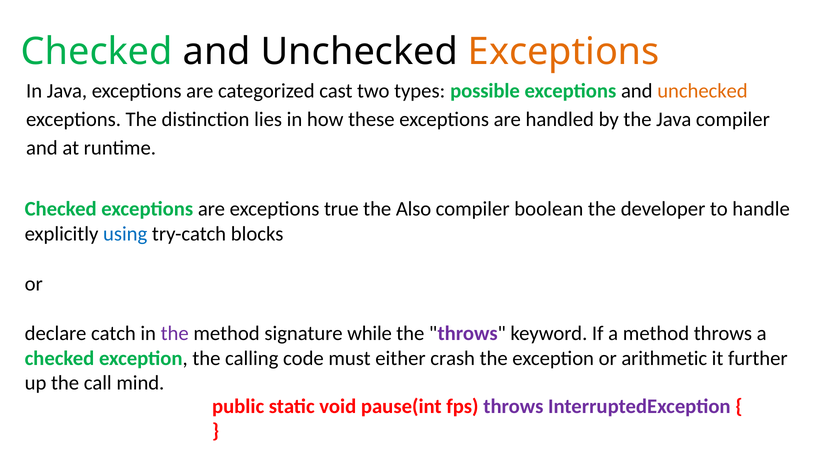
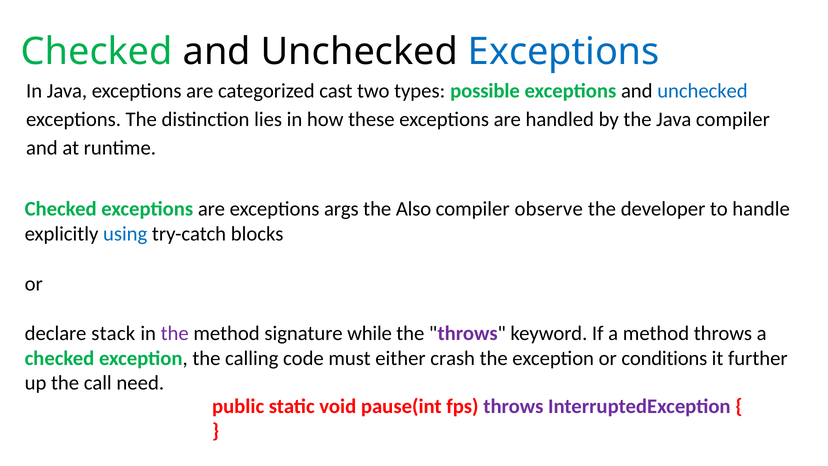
Exceptions at (564, 52) colour: orange -> blue
unchecked at (702, 91) colour: orange -> blue
true: true -> args
boolean: boolean -> observe
catch: catch -> stack
arithmetic: arithmetic -> conditions
mind: mind -> need
